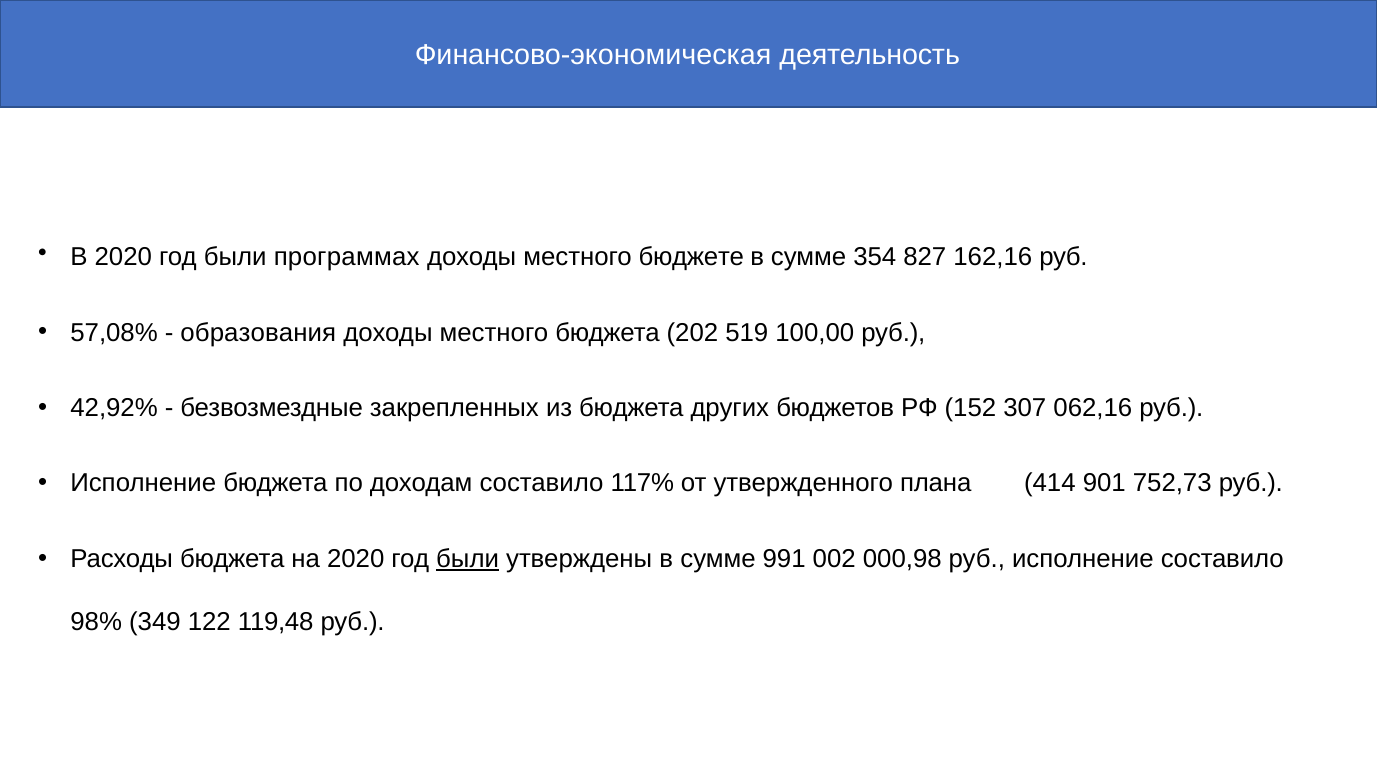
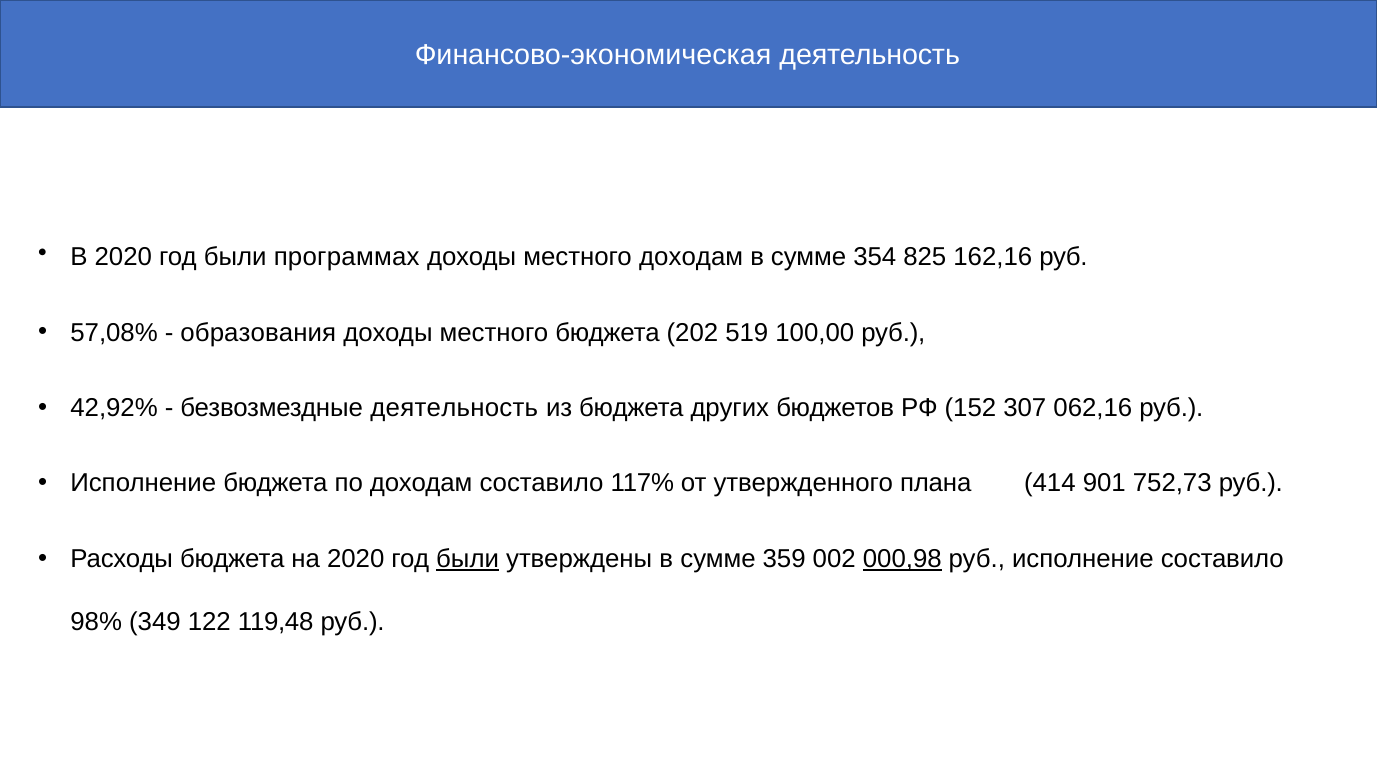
местного бюджете: бюджете -> доходам
827: 827 -> 825
безвозмездные закрепленных: закрепленных -> деятельность
991: 991 -> 359
000,98 underline: none -> present
